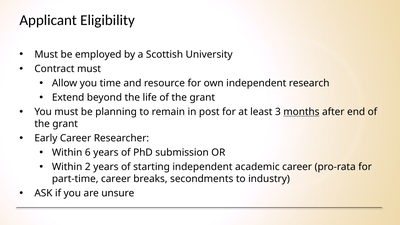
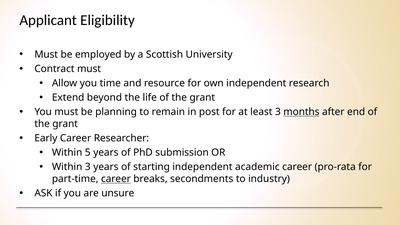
6: 6 -> 5
Within 2: 2 -> 3
career at (116, 179) underline: none -> present
